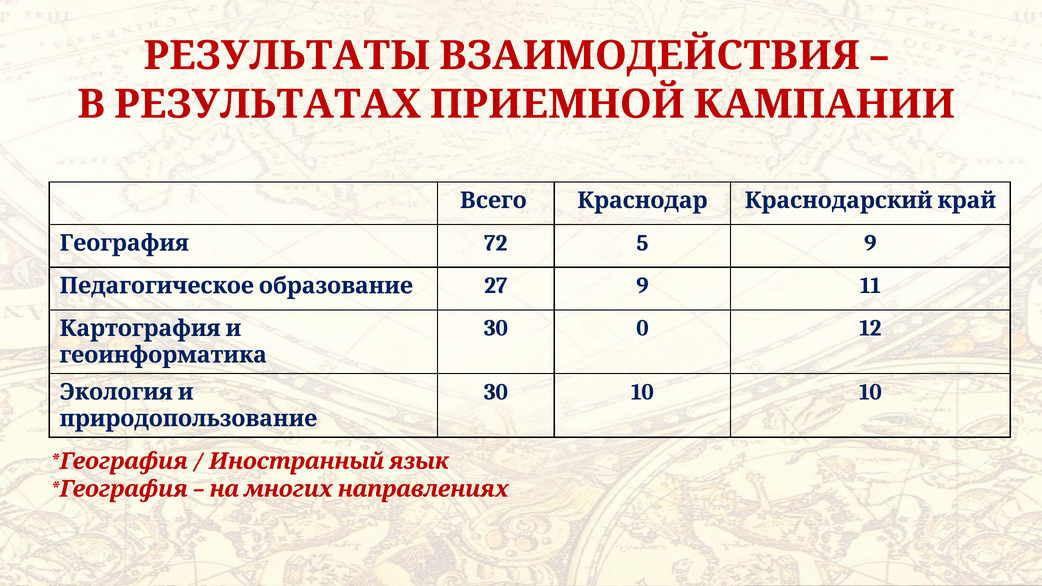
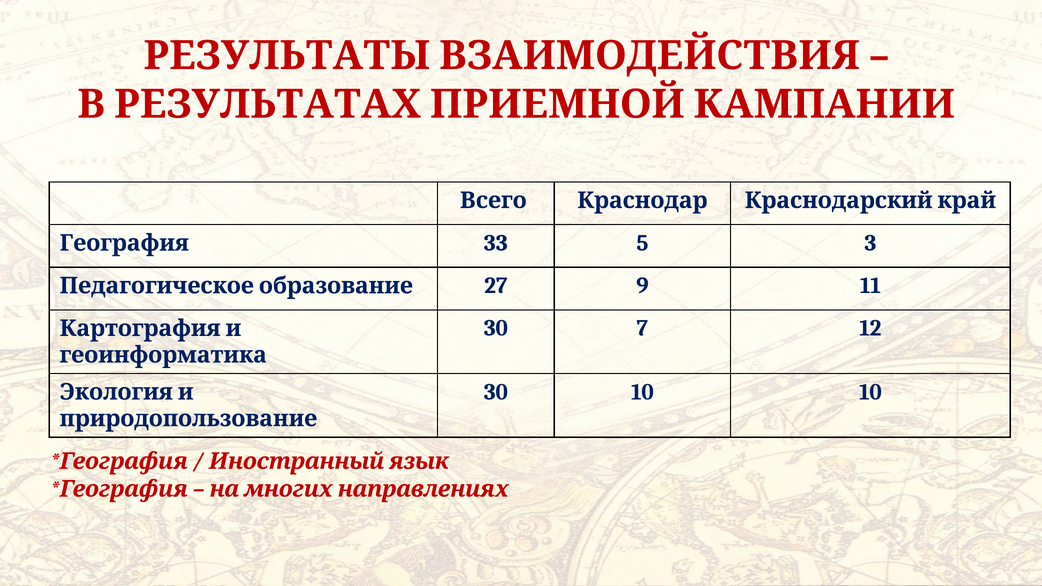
72: 72 -> 33
5 9: 9 -> 3
0: 0 -> 7
